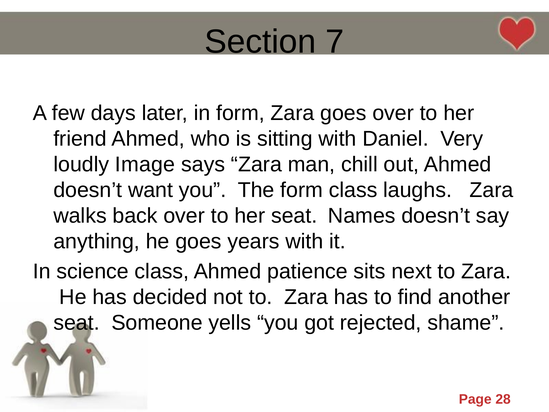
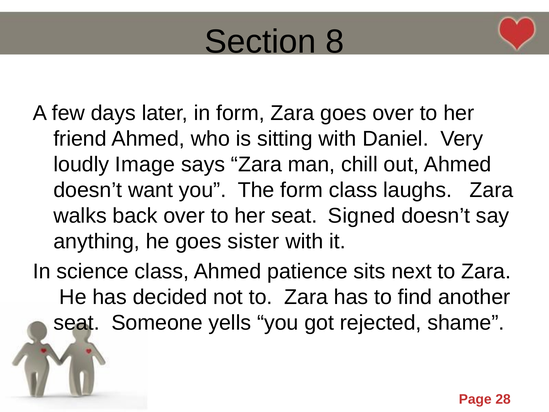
7: 7 -> 8
Names: Names -> Signed
years: years -> sister
